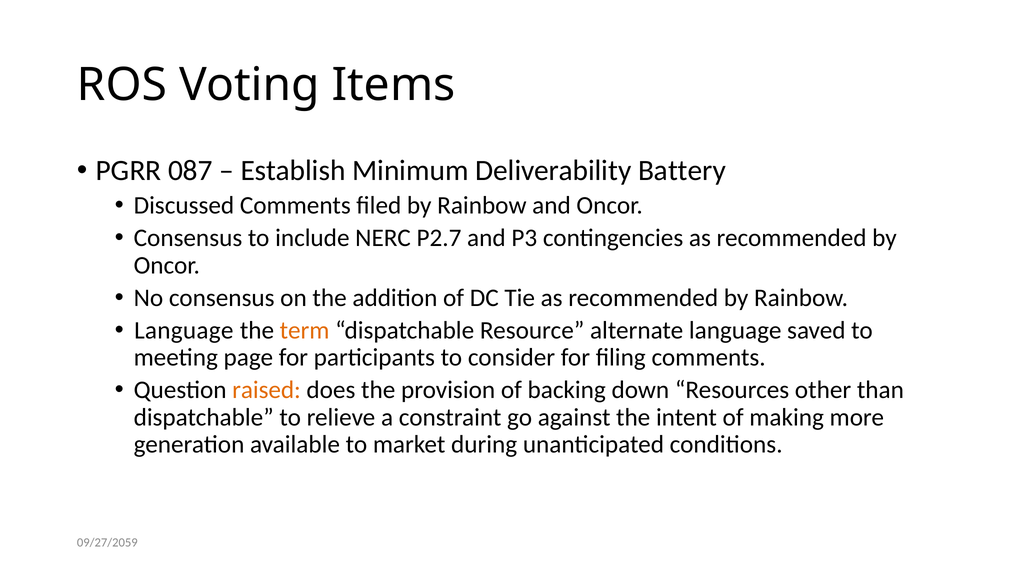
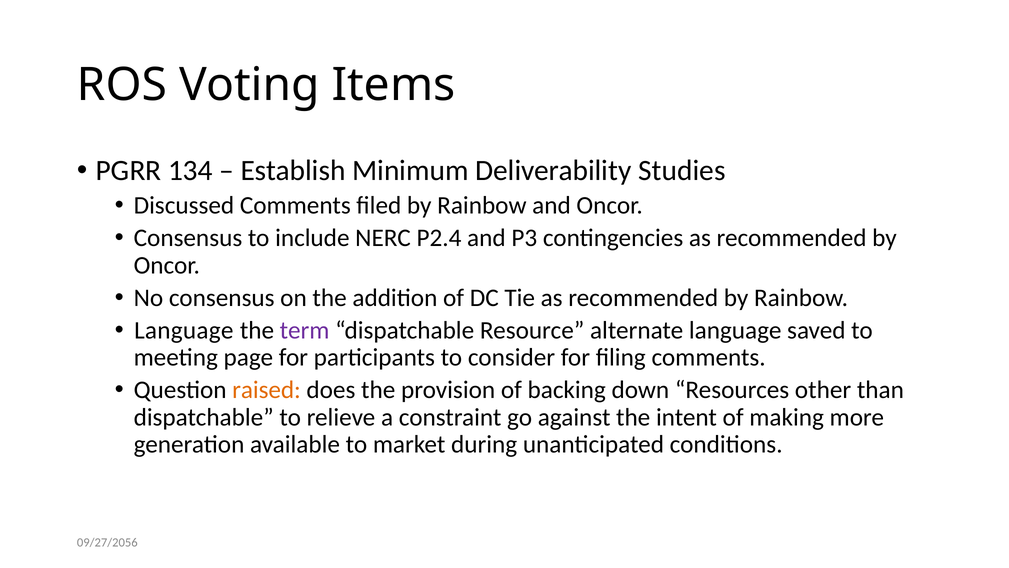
087: 087 -> 134
Battery: Battery -> Studies
P2.7: P2.7 -> P2.4
term colour: orange -> purple
09/27/2059: 09/27/2059 -> 09/27/2056
